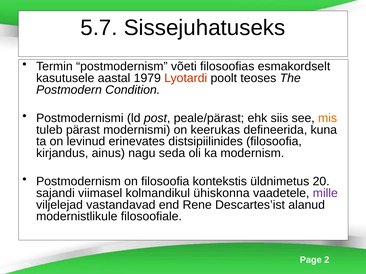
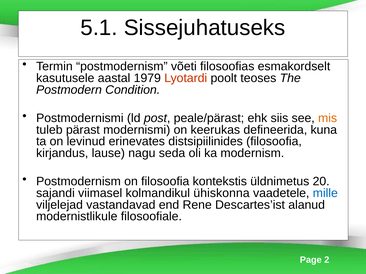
5.7: 5.7 -> 5.1
ainus: ainus -> lause
mille colour: purple -> blue
